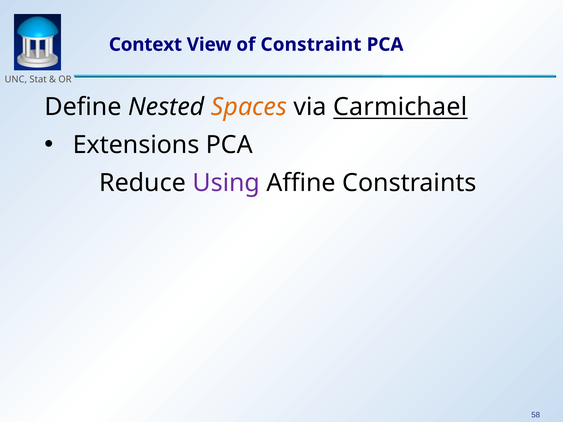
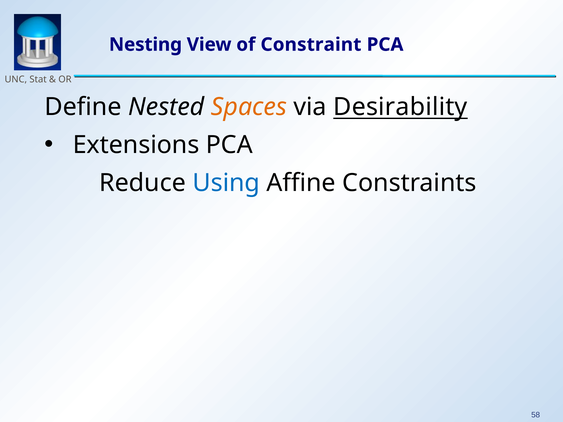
Context: Context -> Nesting
Carmichael: Carmichael -> Desirability
Using colour: purple -> blue
